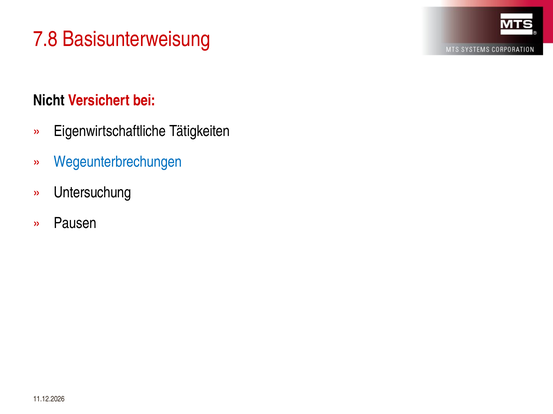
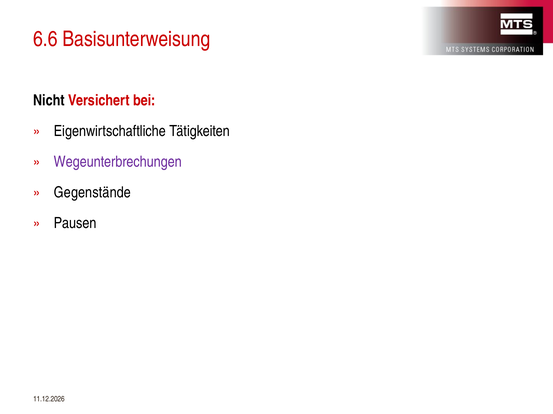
7.8: 7.8 -> 6.6
Wegeunterbrechungen colour: blue -> purple
Untersuchung: Untersuchung -> Gegenstände
